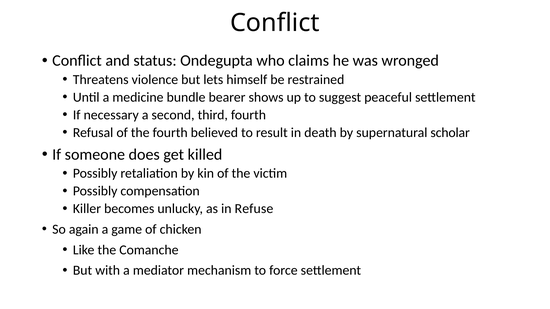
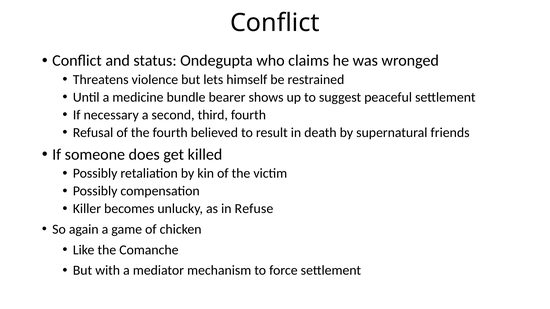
scholar: scholar -> friends
